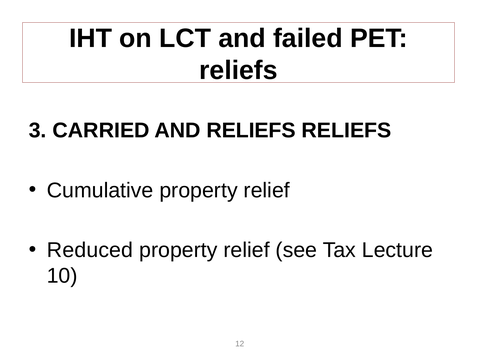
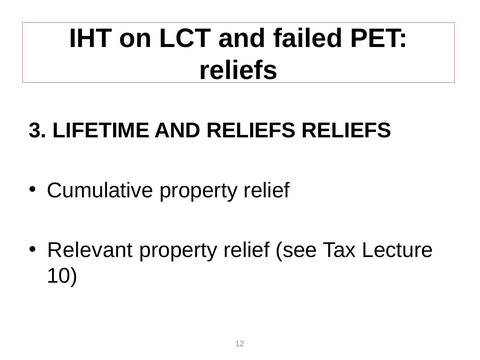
CARRIED: CARRIED -> LIFETIME
Reduced: Reduced -> Relevant
